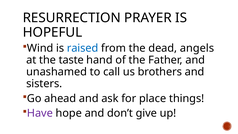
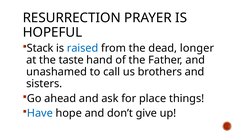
Wind: Wind -> Stack
angels: angels -> longer
Have colour: purple -> blue
